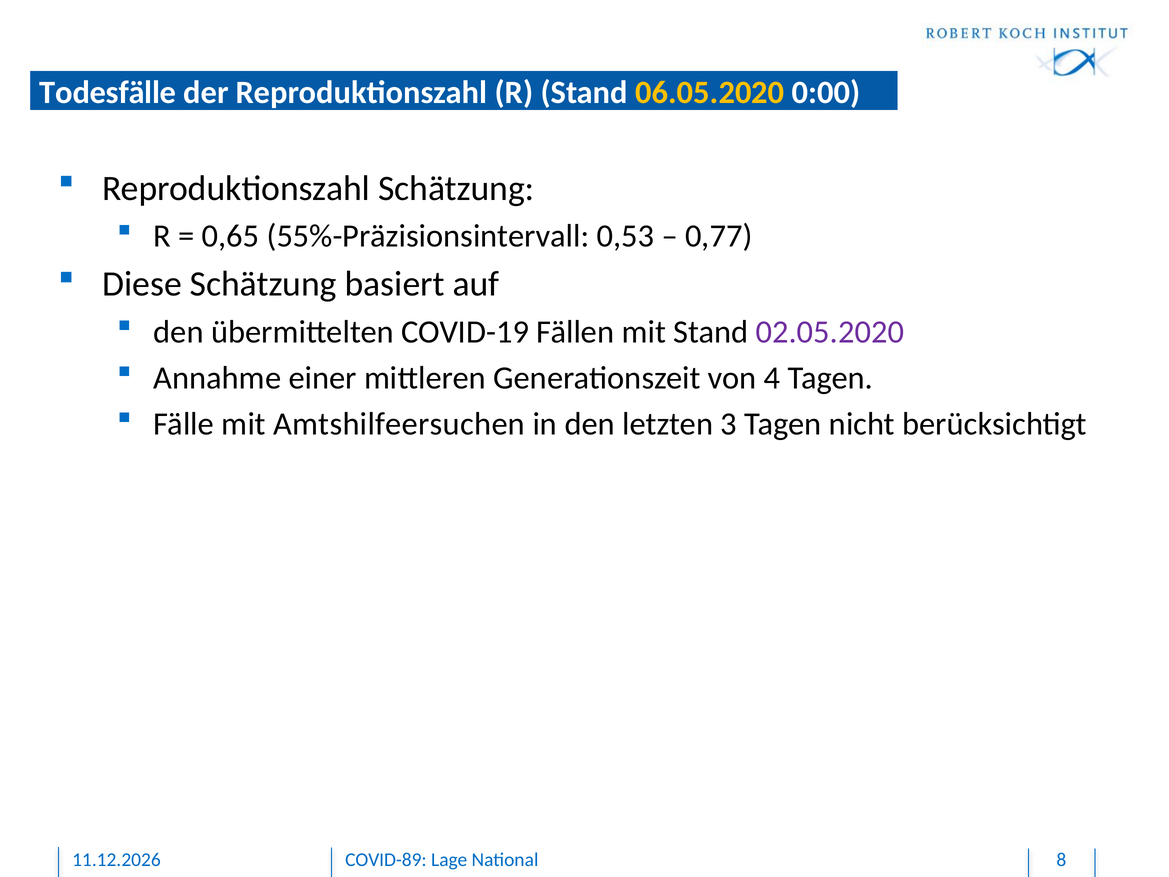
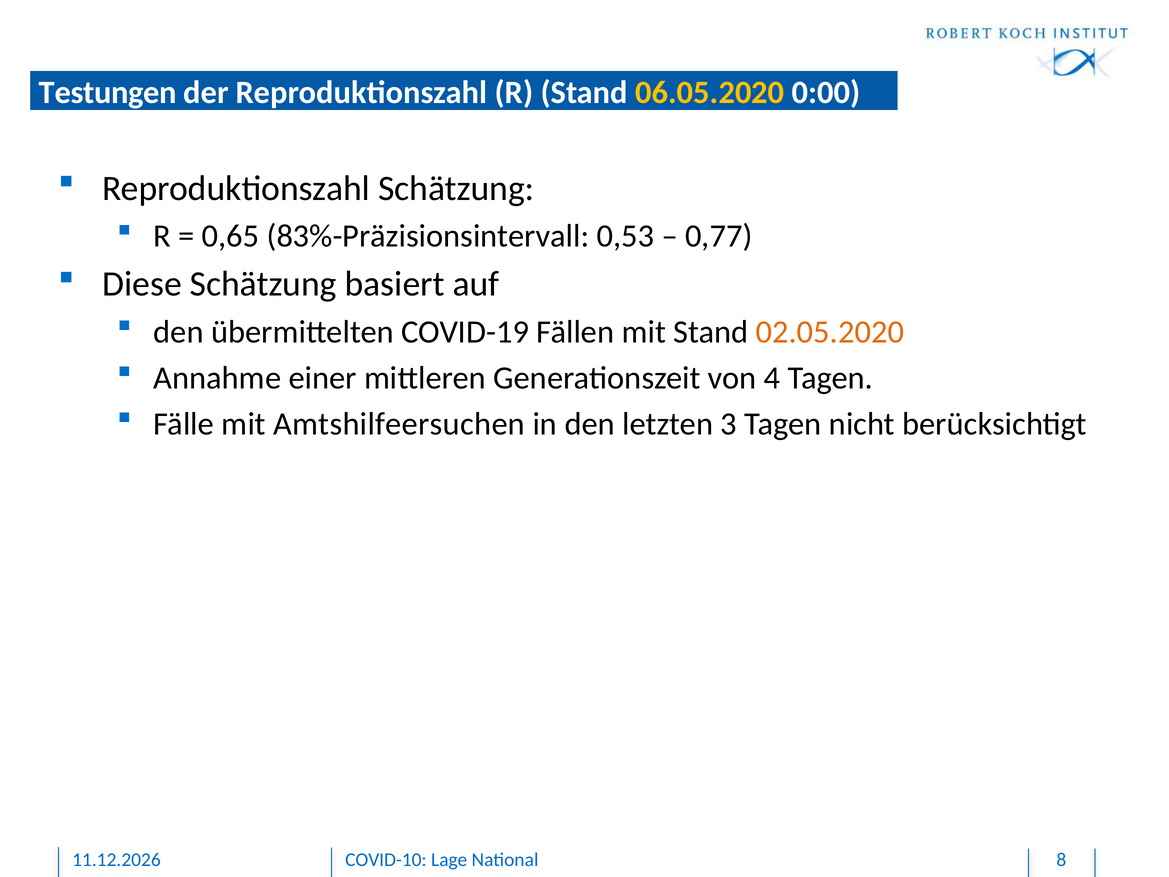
Todesfälle: Todesfälle -> Testungen
55%-Präzisionsintervall: 55%-Präzisionsintervall -> 83%-Präzisionsintervall
02.05.2020 colour: purple -> orange
COVID-89: COVID-89 -> COVID-10
